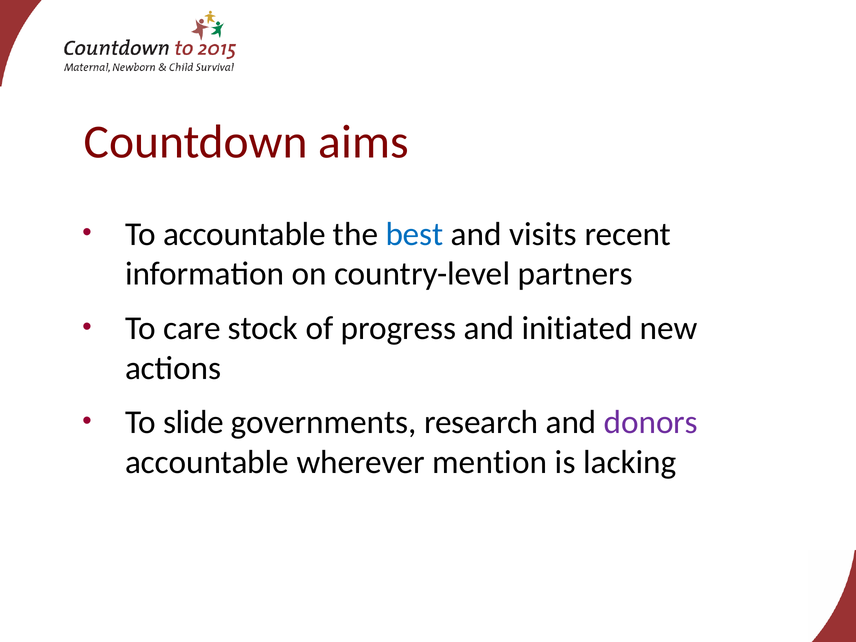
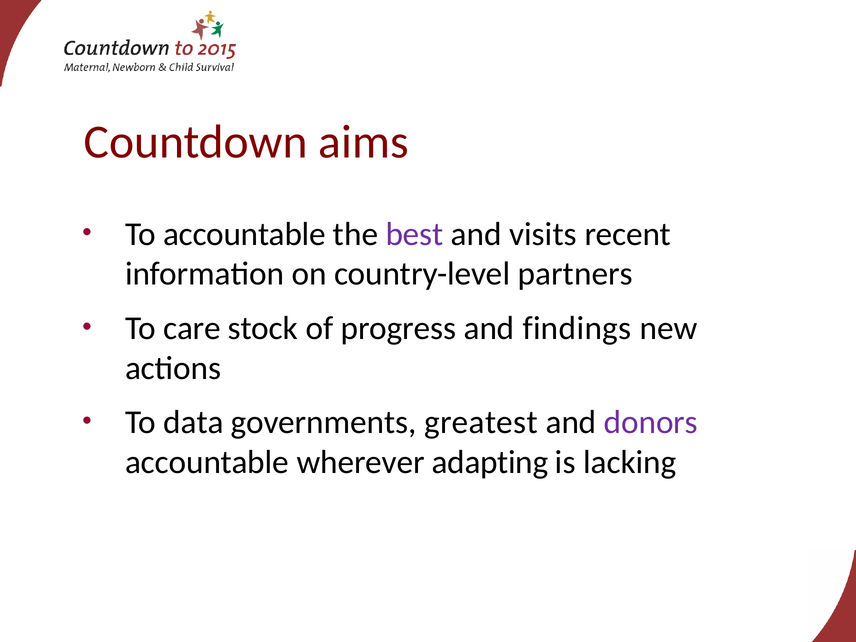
best colour: blue -> purple
initiated: initiated -> findings
slide: slide -> data
research: research -> greatest
mention: mention -> adapting
